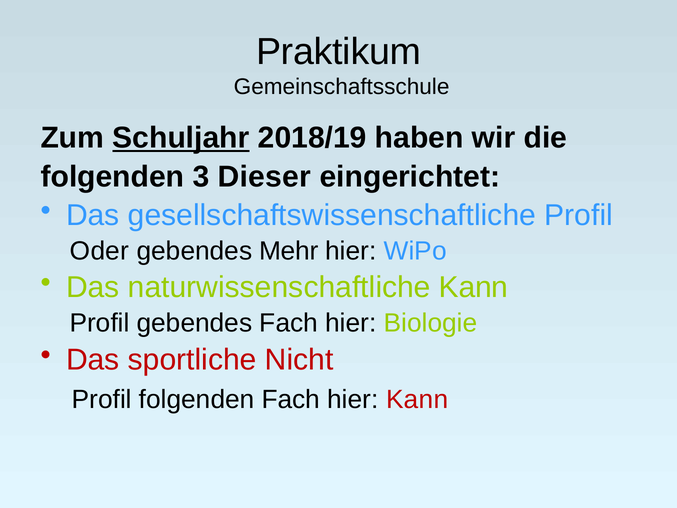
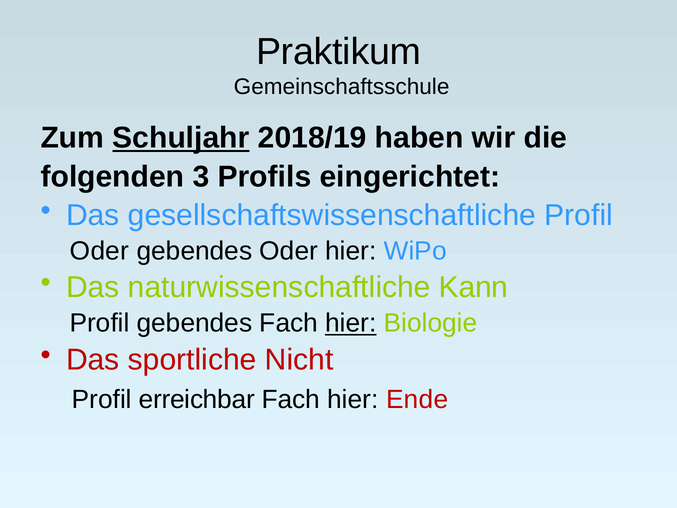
Dieser: Dieser -> Profils
gebendes Mehr: Mehr -> Oder
hier at (351, 323) underline: none -> present
Profil folgenden: folgenden -> erreichbar
hier Kann: Kann -> Ende
